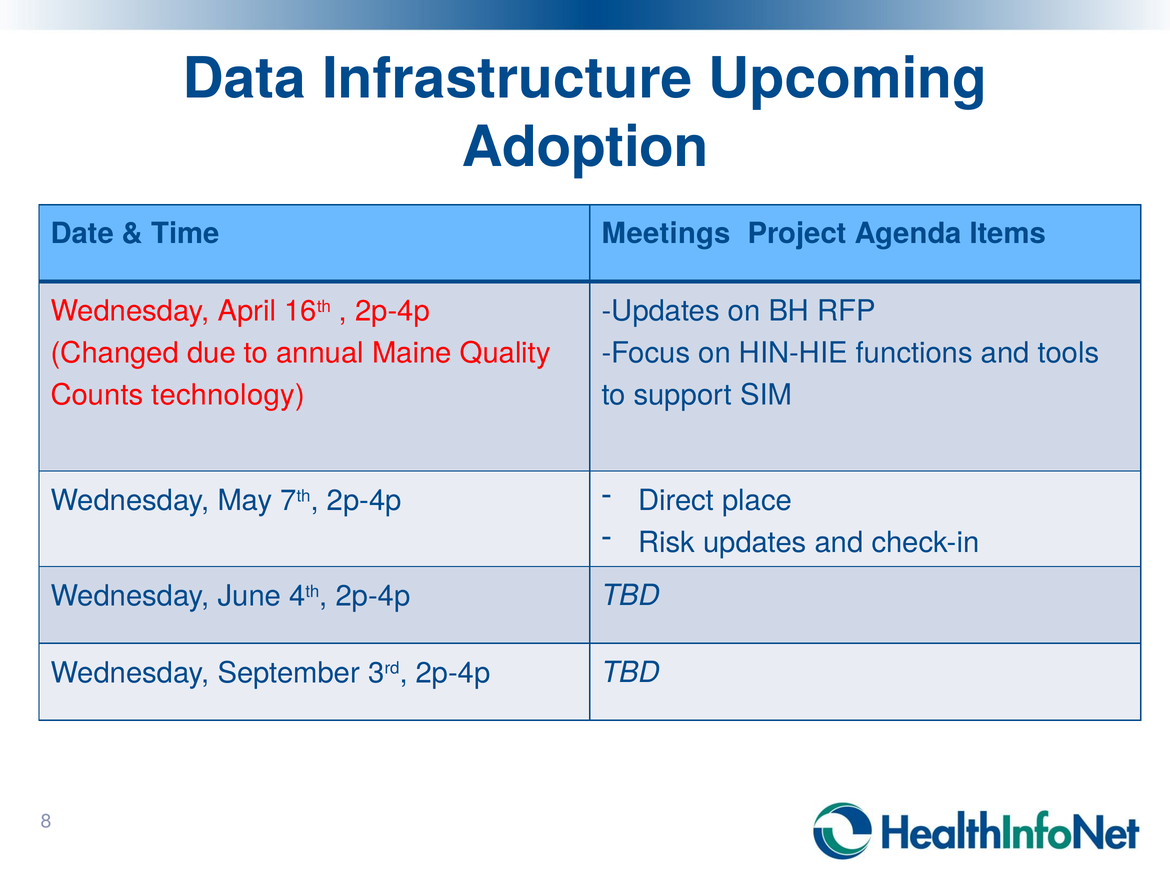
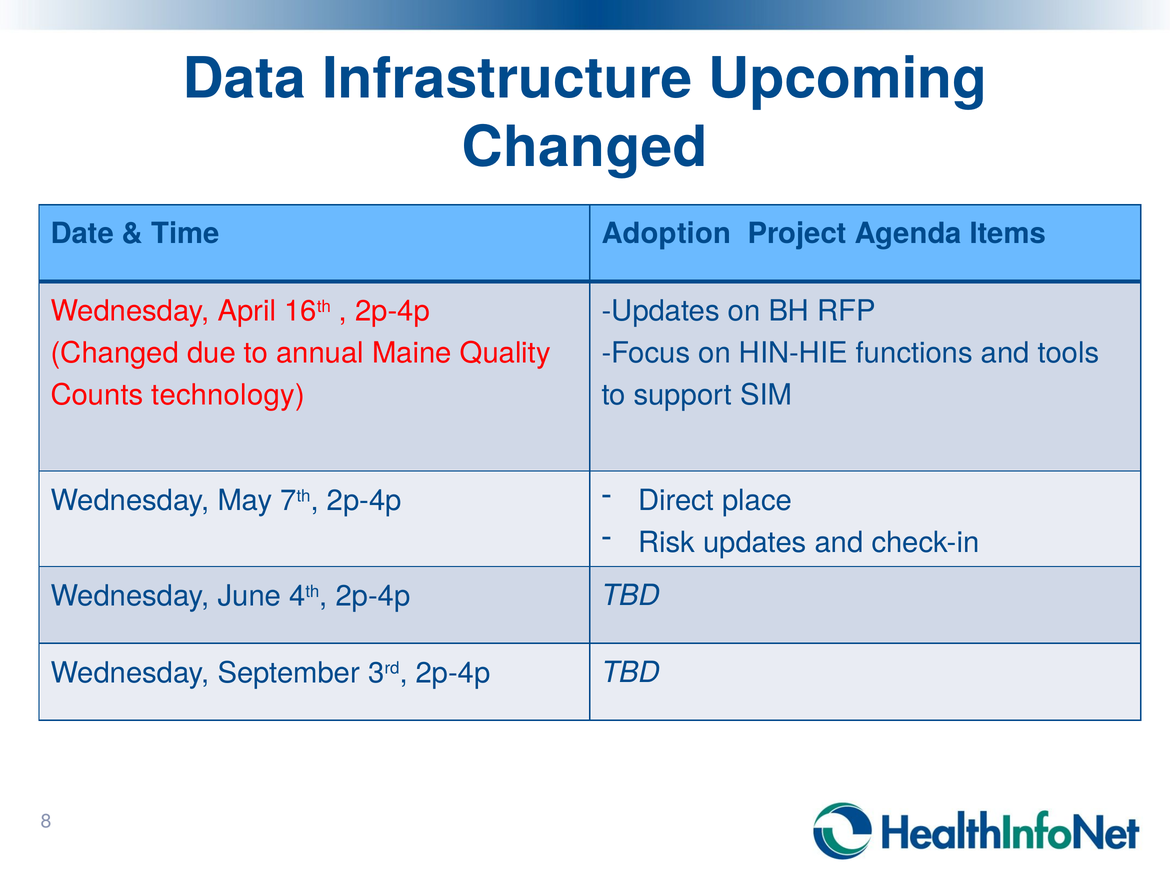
Adoption at (585, 147): Adoption -> Changed
Meetings: Meetings -> Adoption
